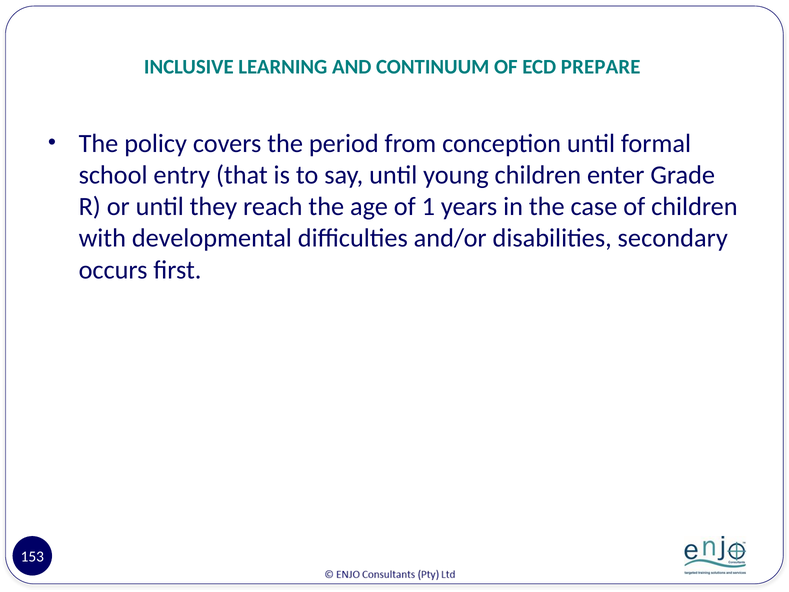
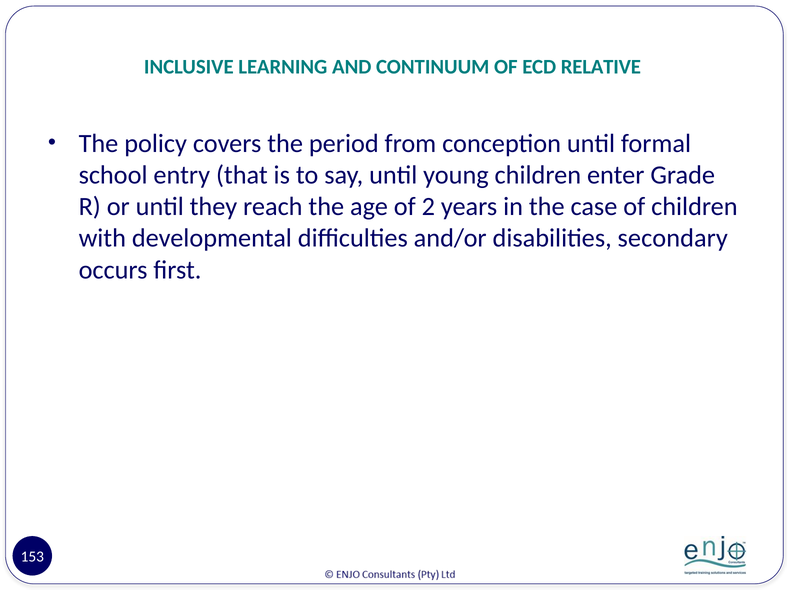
PREPARE: PREPARE -> RELATIVE
1: 1 -> 2
